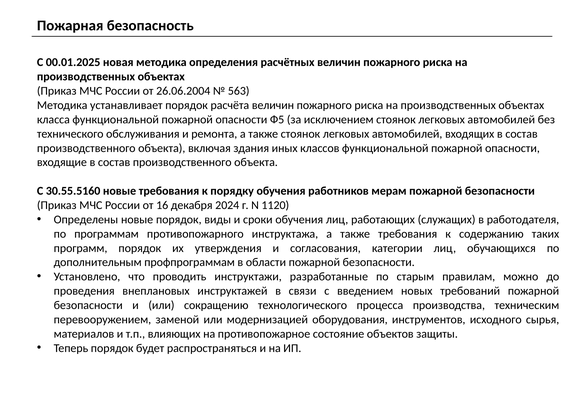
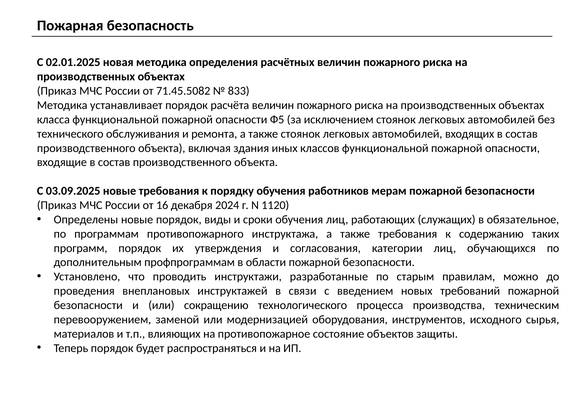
00.01.2025: 00.01.2025 -> 02.01.2025
26.06.2004: 26.06.2004 -> 71.45.5082
563: 563 -> 833
30.55.5160: 30.55.5160 -> 03.09.2025
работодателя: работодателя -> обязательное
